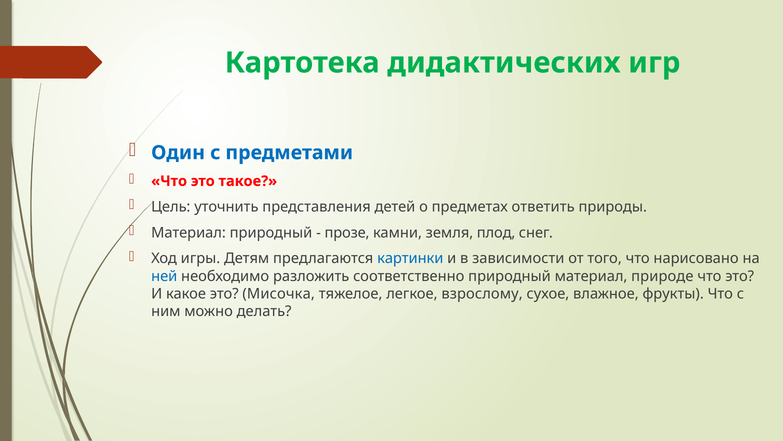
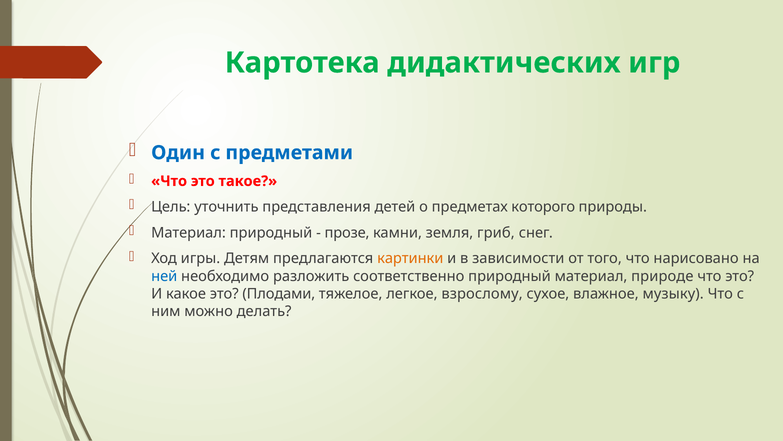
ответить: ответить -> которого
плод: плод -> гриб
картинки colour: blue -> orange
Мисочка: Мисочка -> Плодами
фрукты: фрукты -> музыку
